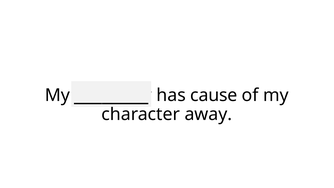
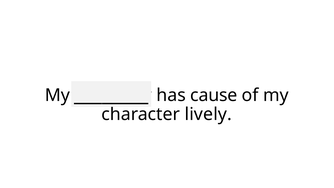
away: away -> lively
